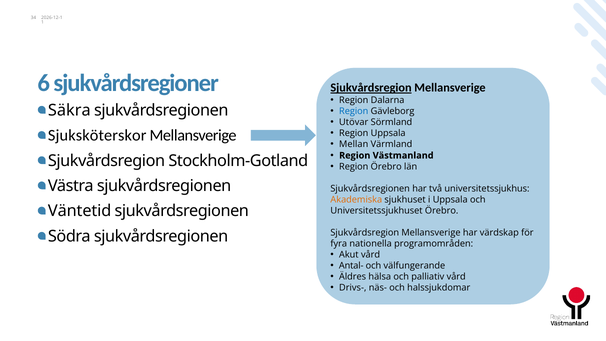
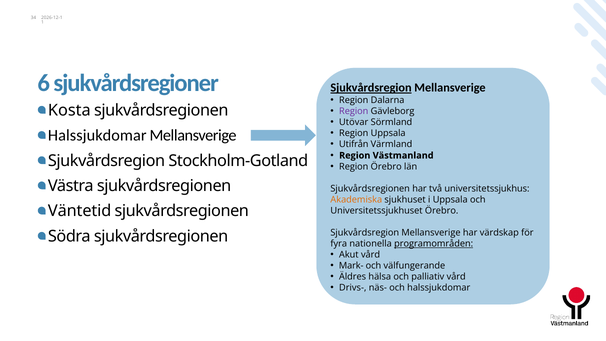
Säkra: Säkra -> Kosta
Region at (354, 111) colour: blue -> purple
Sjuksköterskor at (97, 135): Sjuksköterskor -> Halssjukdomar
Mellan: Mellan -> Utifrån
programområden underline: none -> present
Antal-: Antal- -> Mark-
